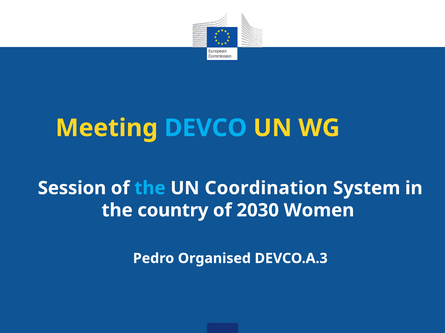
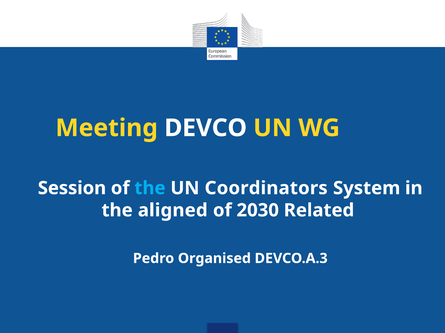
DEVCO colour: light blue -> white
Coordination: Coordination -> Coordinators
country: country -> aligned
Women: Women -> Related
